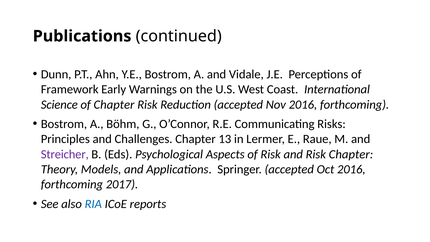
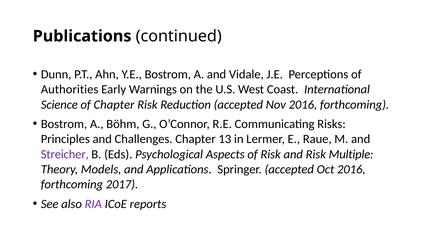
Framework: Framework -> Authorities
Risk Chapter: Chapter -> Multiple
RIA colour: blue -> purple
